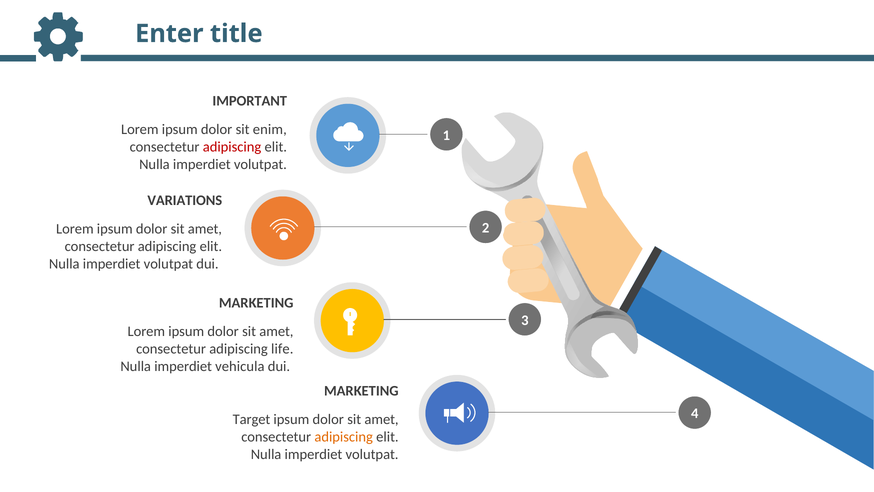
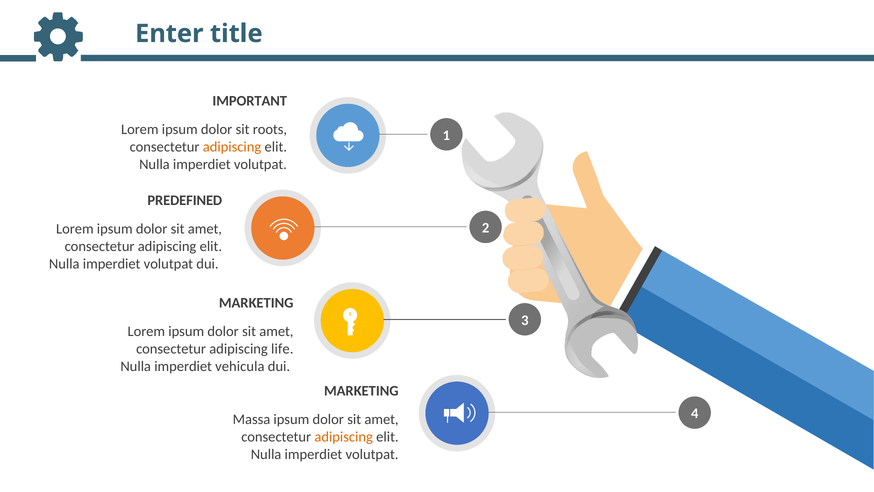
enim: enim -> roots
adipiscing at (232, 147) colour: red -> orange
VARIATIONS: VARIATIONS -> PREDEFINED
Target: Target -> Massa
